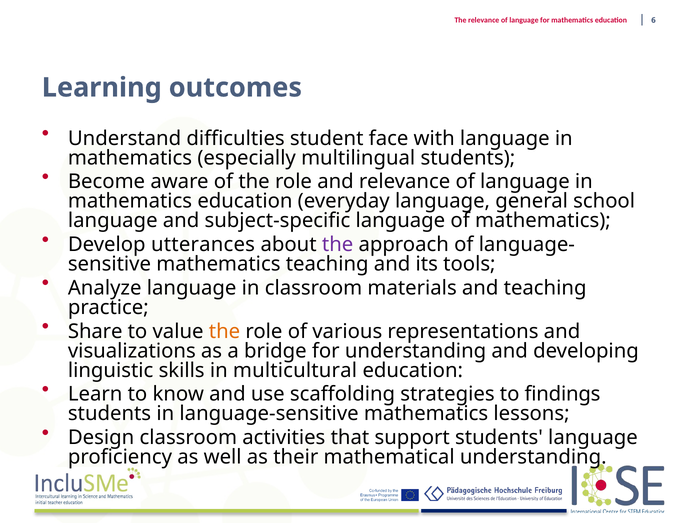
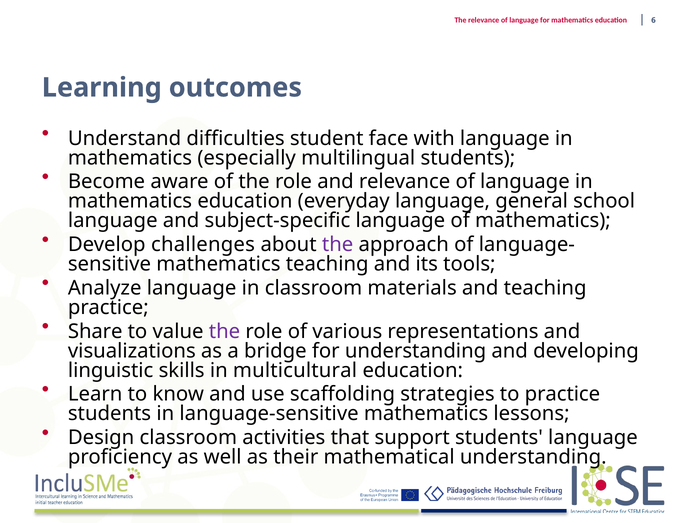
utterances: utterances -> challenges
the at (224, 331) colour: orange -> purple
to findings: findings -> practice
